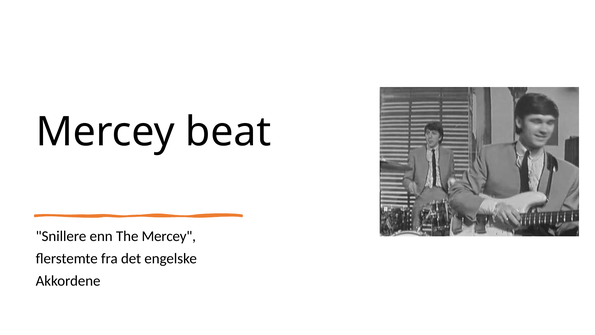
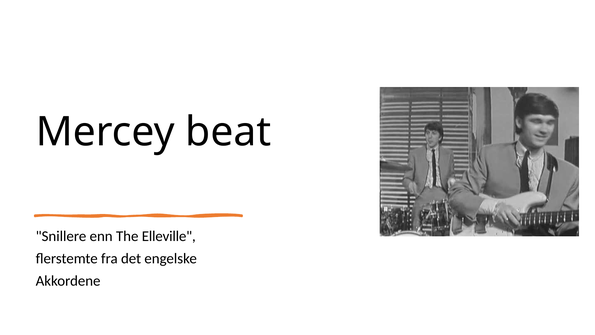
The Mercey: Mercey -> Elleville
